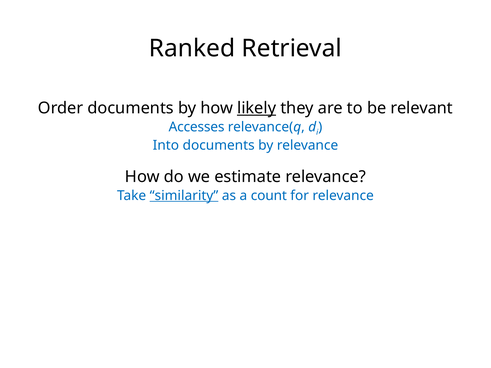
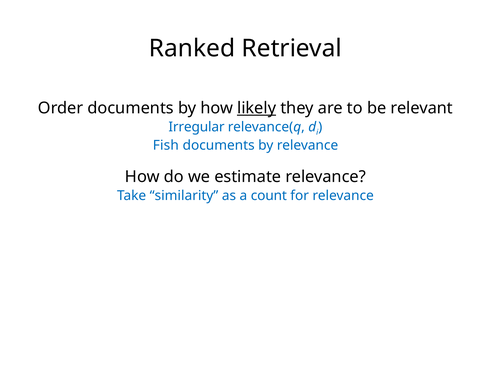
Accesses: Accesses -> Irregular
Into: Into -> Fish
similarity underline: present -> none
